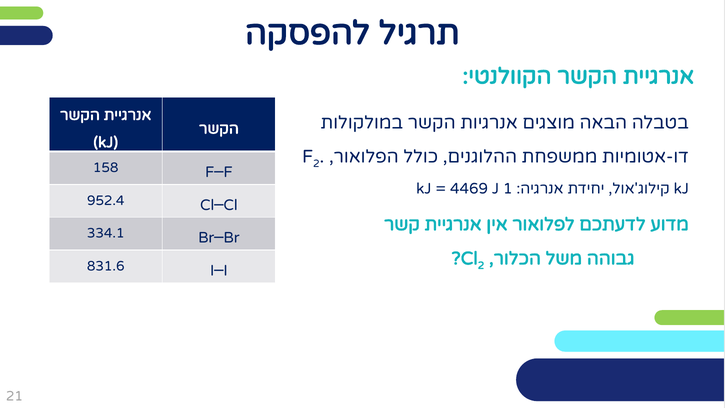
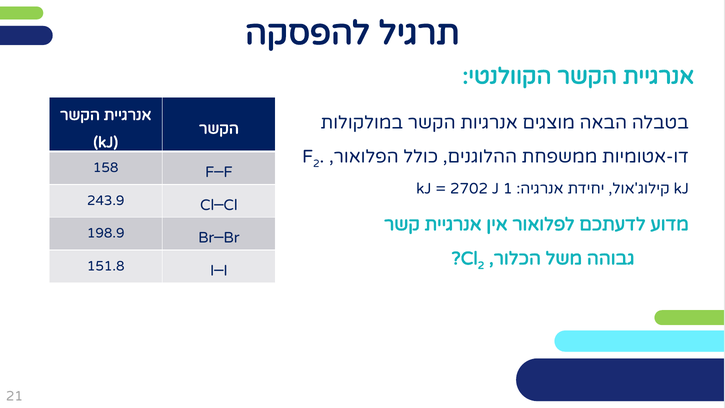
4469: 4469 -> 2702
952.4: 952.4 -> 243.9
334.1: 334.1 -> 198.9
831.6: 831.6 -> 151.8
